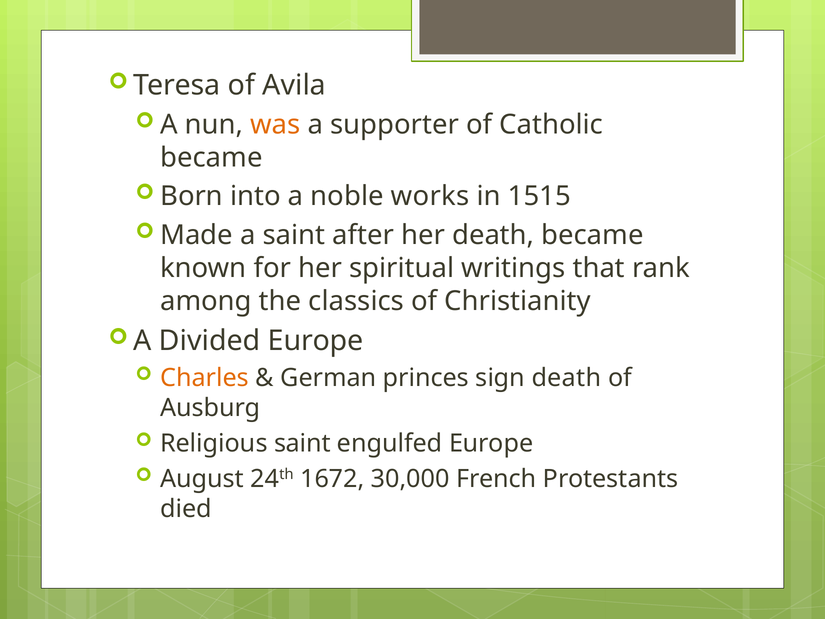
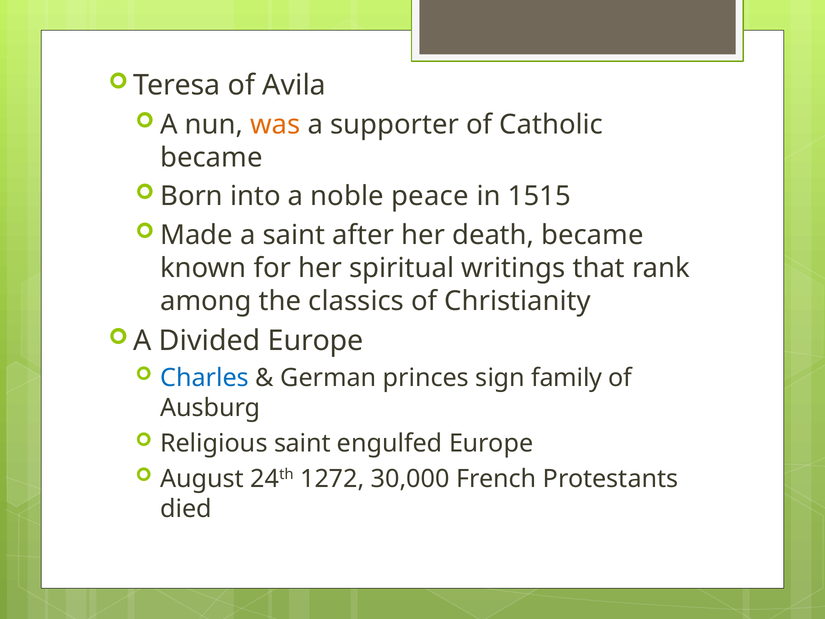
works: works -> peace
Charles colour: orange -> blue
sign death: death -> family
1672: 1672 -> 1272
